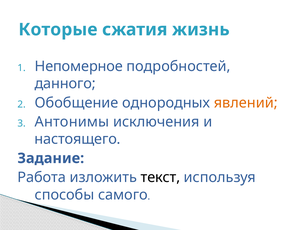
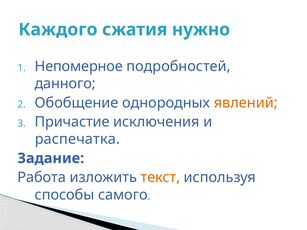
Которые: Которые -> Каждого
жизнь: жизнь -> нужно
Антонимы: Антонимы -> Причастие
настоящего: настоящего -> распечатка
текст colour: black -> orange
